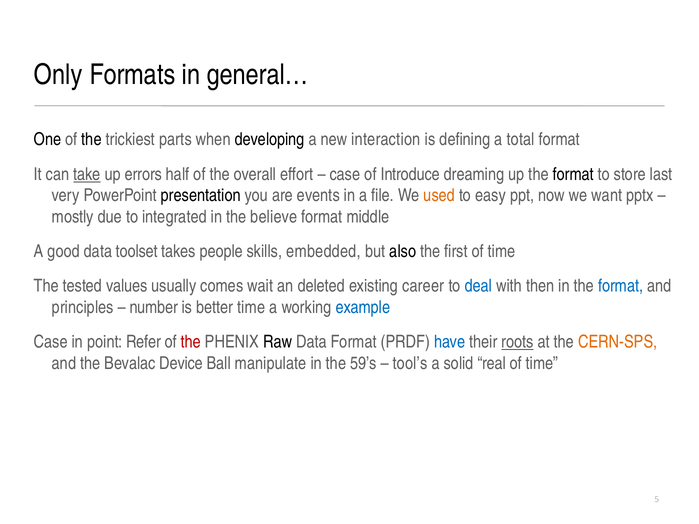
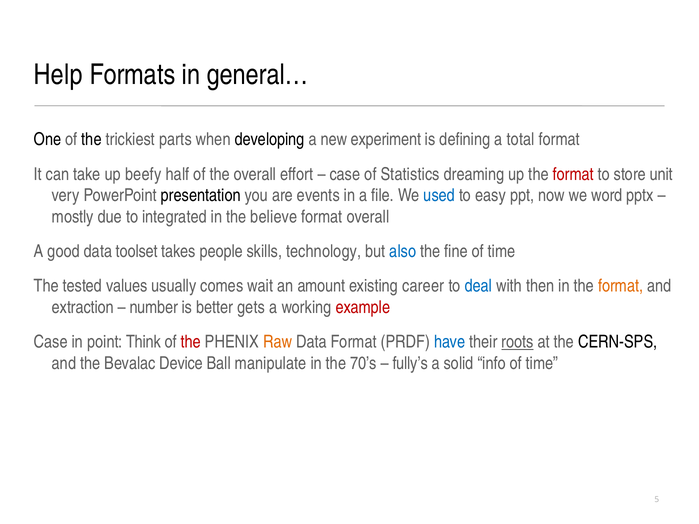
Only: Only -> Help
interaction: interaction -> experiment
take underline: present -> none
errors: errors -> beefy
Introduce: Introduce -> Statistics
format at (573, 174) colour: black -> red
last: last -> unit
used colour: orange -> blue
want: want -> word
format middle: middle -> overall
embedded: embedded -> technology
also colour: black -> blue
first: first -> fine
deleted: deleted -> amount
format at (621, 286) colour: blue -> orange
principles: principles -> extraction
better time: time -> gets
example colour: blue -> red
Refer: Refer -> Think
Raw colour: black -> orange
CERN-SPS colour: orange -> black
59’s: 59’s -> 70’s
tool’s: tool’s -> fully’s
real: real -> info
